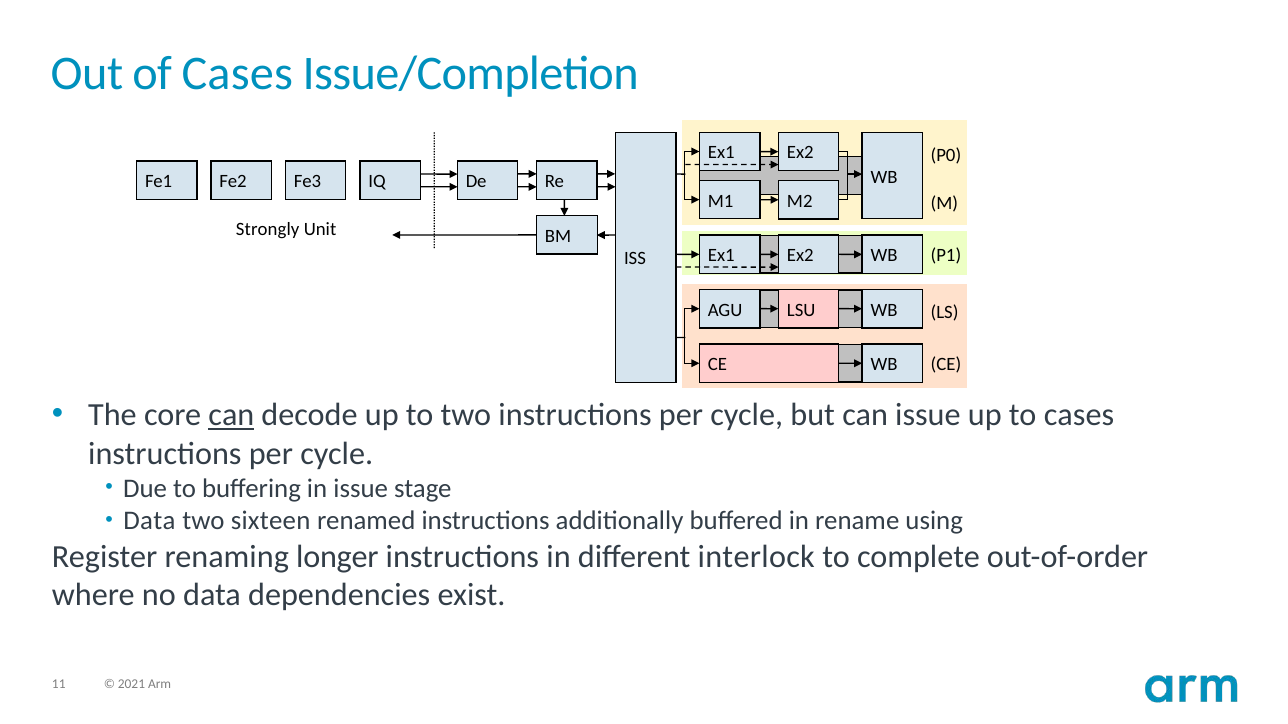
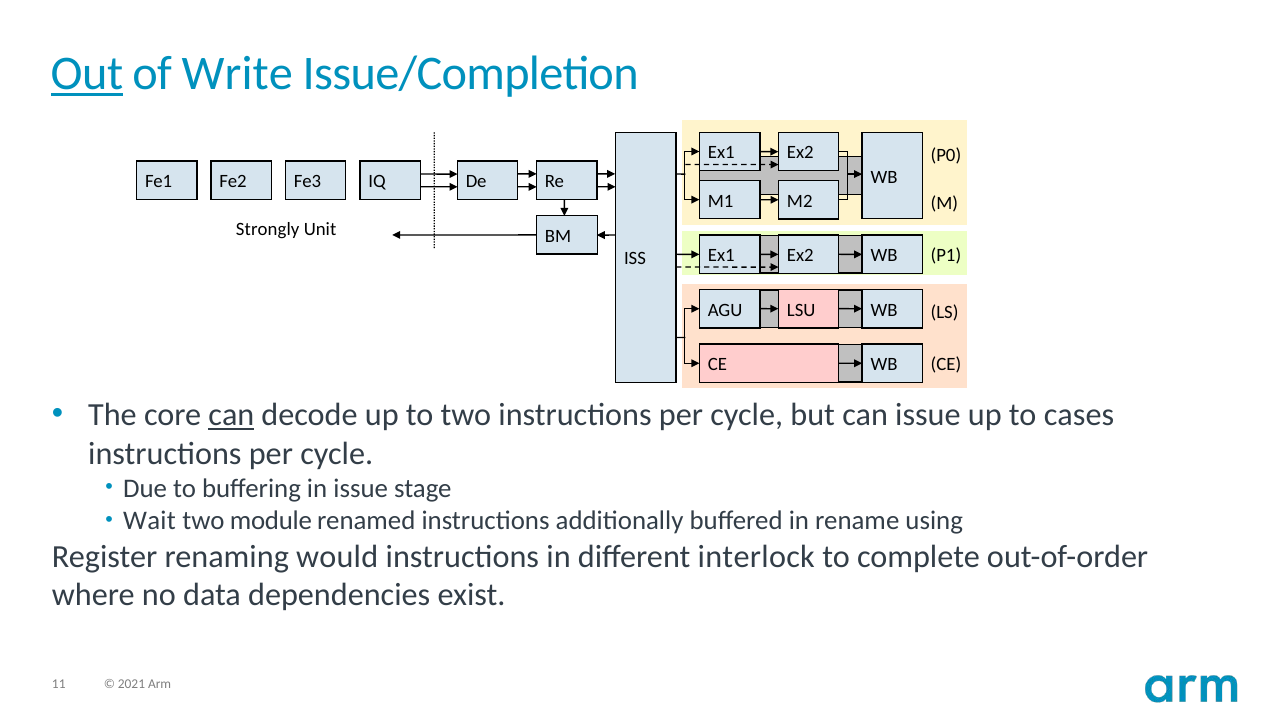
Out underline: none -> present
of Cases: Cases -> Write
Data at (149, 521): Data -> Wait
sixteen: sixteen -> module
longer: longer -> would
